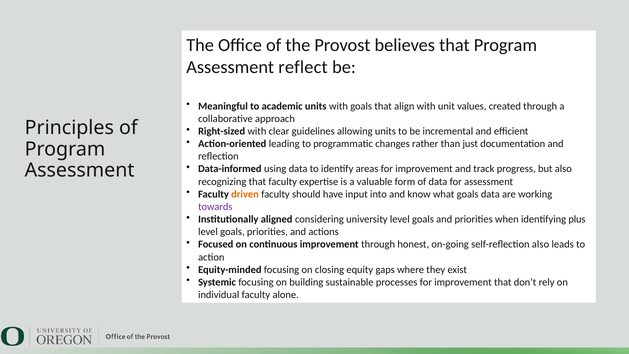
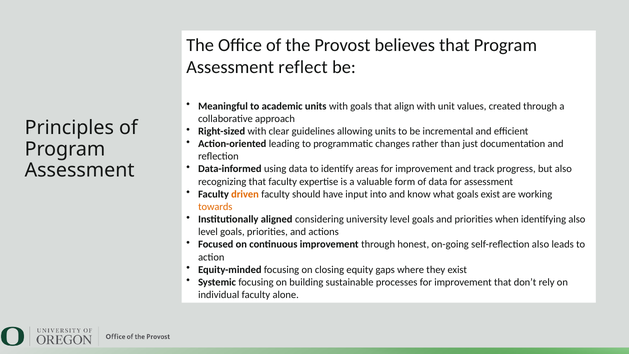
goals data: data -> exist
towards colour: purple -> orange
identifying plus: plus -> also
